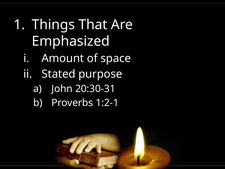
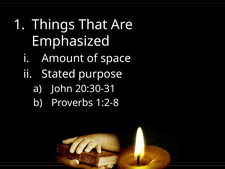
1:2-1: 1:2-1 -> 1:2-8
